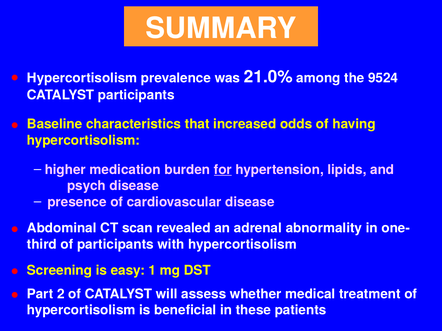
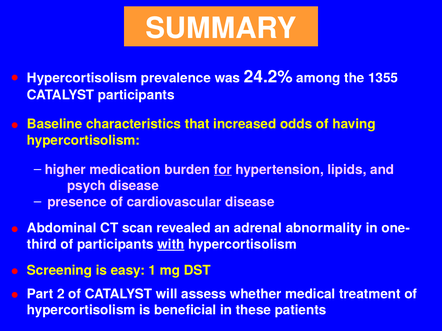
21.0%: 21.0% -> 24.2%
9524: 9524 -> 1355
with underline: none -> present
